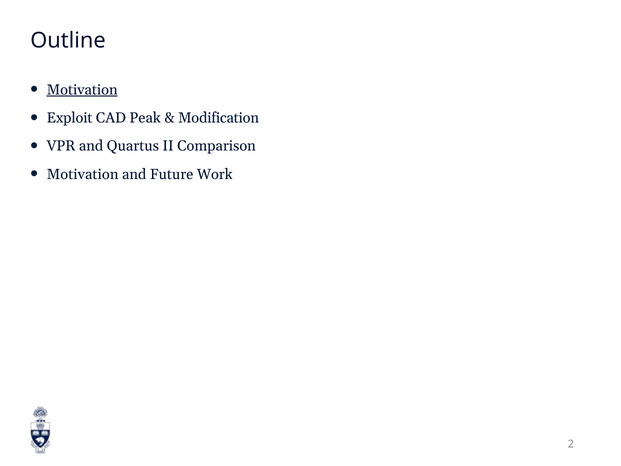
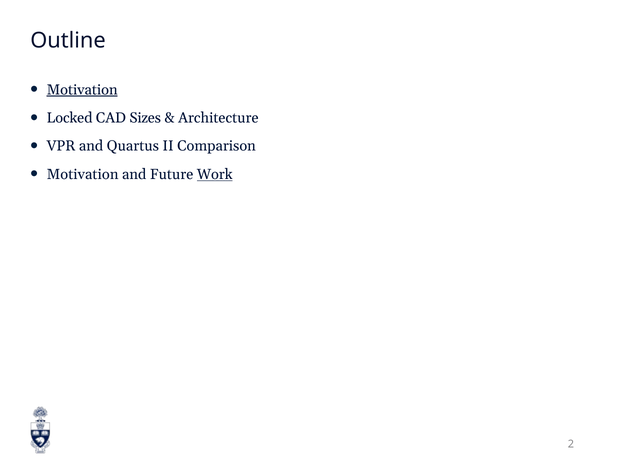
Exploit: Exploit -> Locked
Peak: Peak -> Sizes
Modification: Modification -> Architecture
Work underline: none -> present
